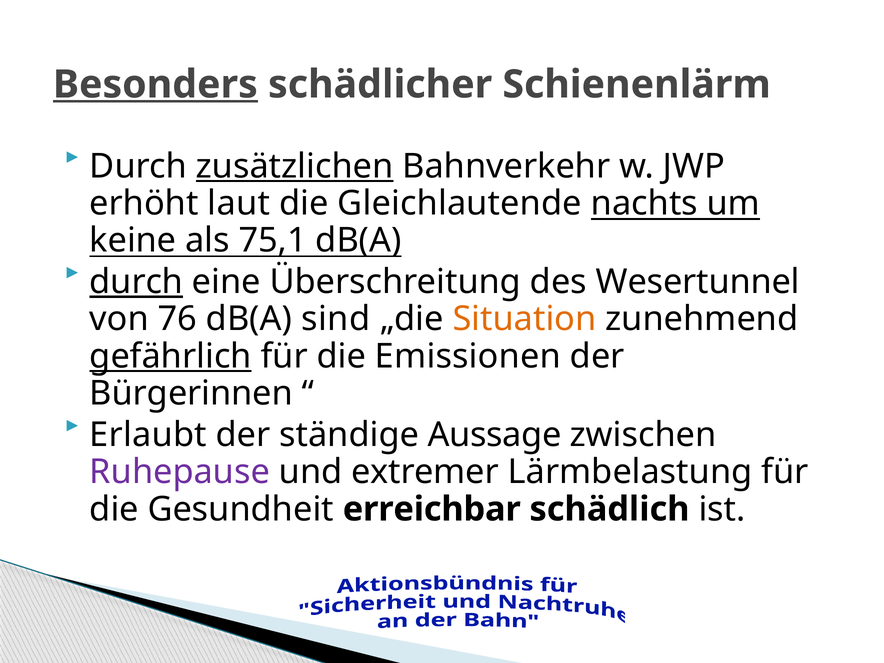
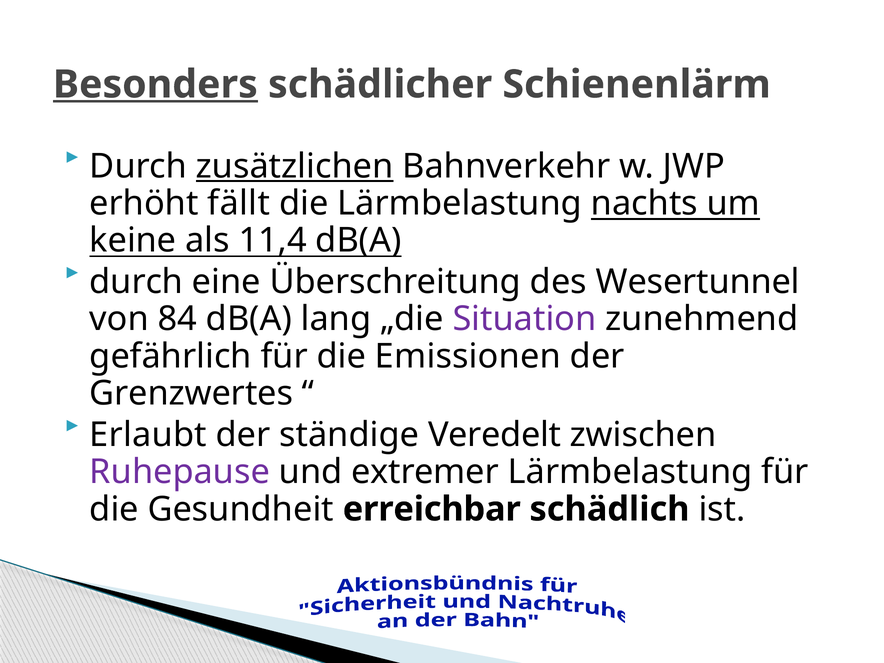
laut: laut -> fällt
die Gleichlautende: Gleichlautende -> Lärmbelastung
75,1: 75,1 -> 11,4
durch at (136, 282) underline: present -> none
76: 76 -> 84
sind: sind -> lang
Situation colour: orange -> purple
gefährlich underline: present -> none
Bürgerinnen: Bürgerinnen -> Grenzwertes
Aussage: Aussage -> Veredelt
